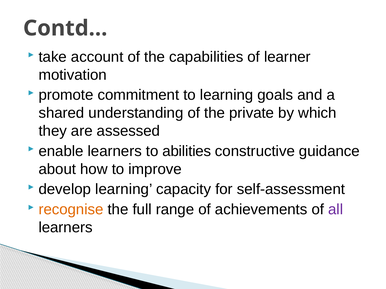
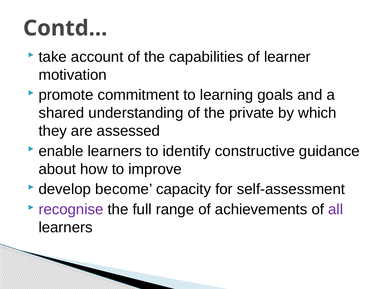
abilities: abilities -> identify
develop learning: learning -> become
recognise colour: orange -> purple
